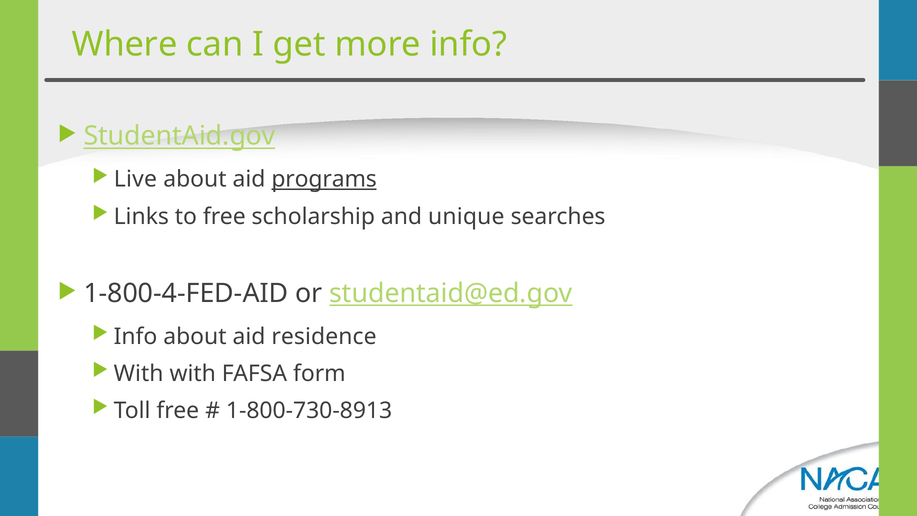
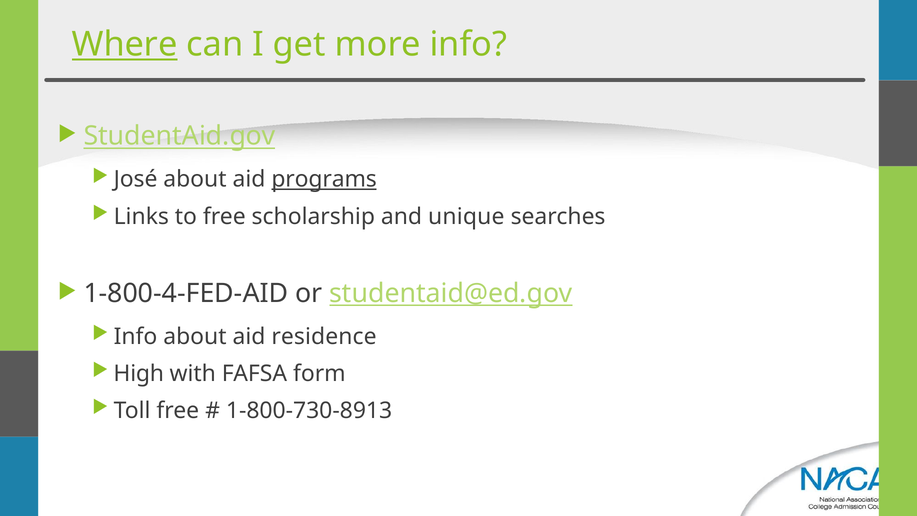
Where underline: none -> present
Live: Live -> José
With at (139, 373): With -> High
